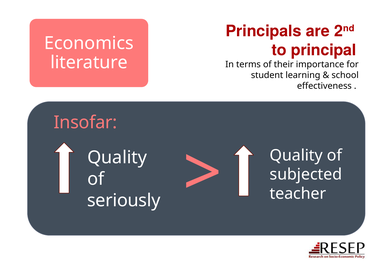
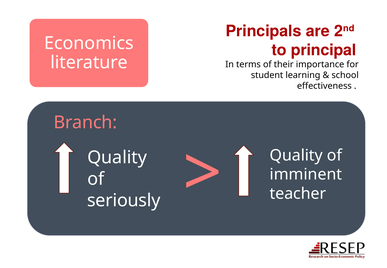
Insofar: Insofar -> Branch
subjected: subjected -> imminent
